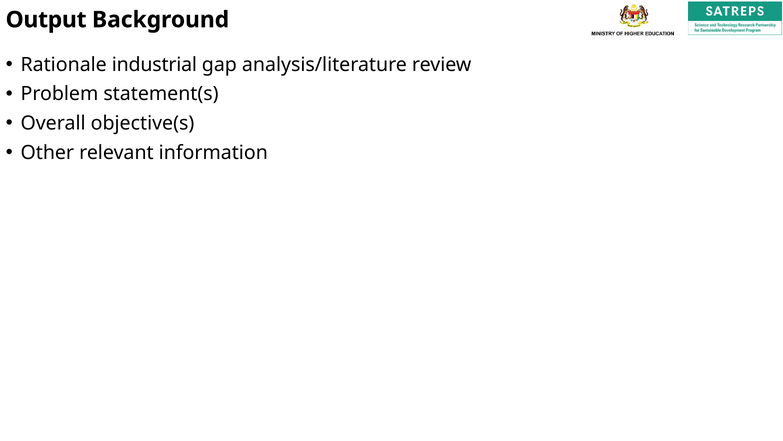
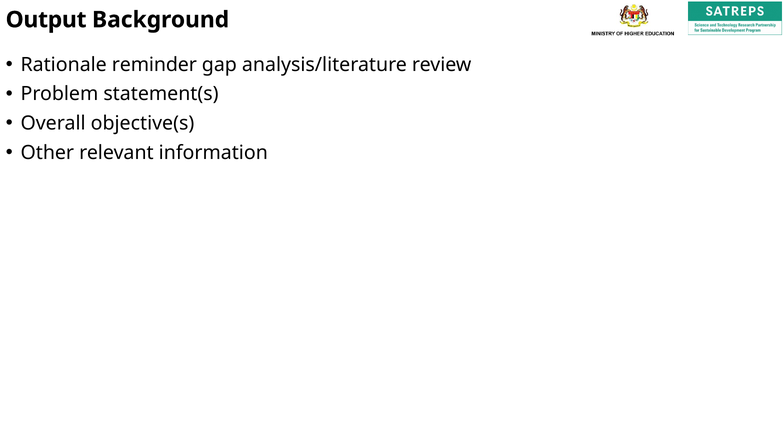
industrial: industrial -> reminder
